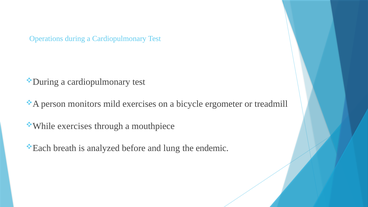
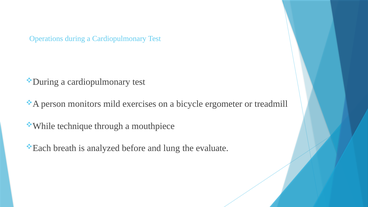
exercises at (75, 126): exercises -> technique
endemic: endemic -> evaluate
